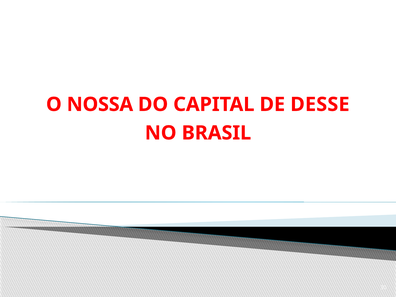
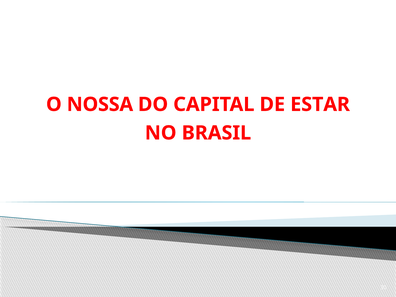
DESSE: DESSE -> ESTAR
